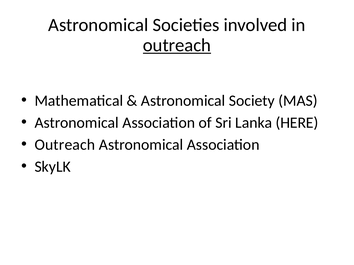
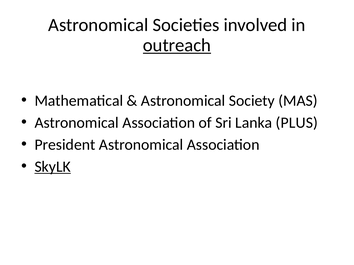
HERE: HERE -> PLUS
Outreach at (65, 145): Outreach -> President
SkyLK underline: none -> present
